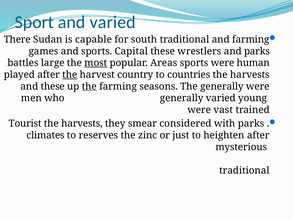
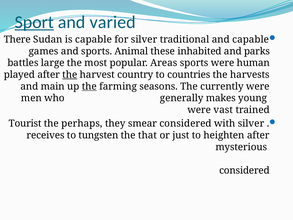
Sport underline: none -> present
for south: south -> silver
and farming: farming -> capable
Capital: Capital -> Animal
wrestlers: wrestlers -> inhabited
most underline: present -> none
and these: these -> main
The generally: generally -> currently
generally varied: varied -> makes
harvests at (82, 123): harvests -> perhaps
with parks: parks -> silver
climates: climates -> receives
reserves: reserves -> tungsten
zinc: zinc -> that
traditional at (244, 170): traditional -> considered
